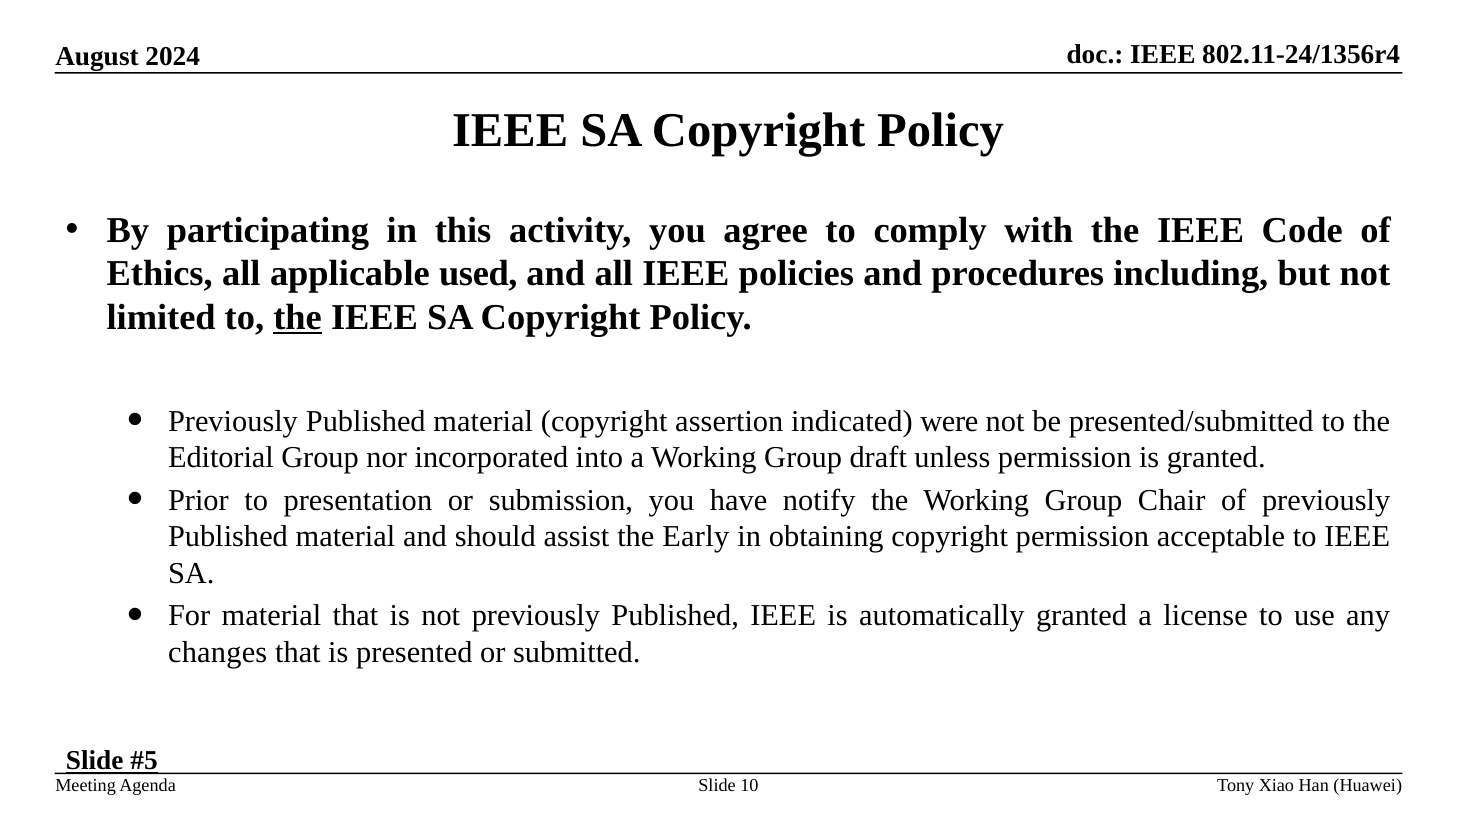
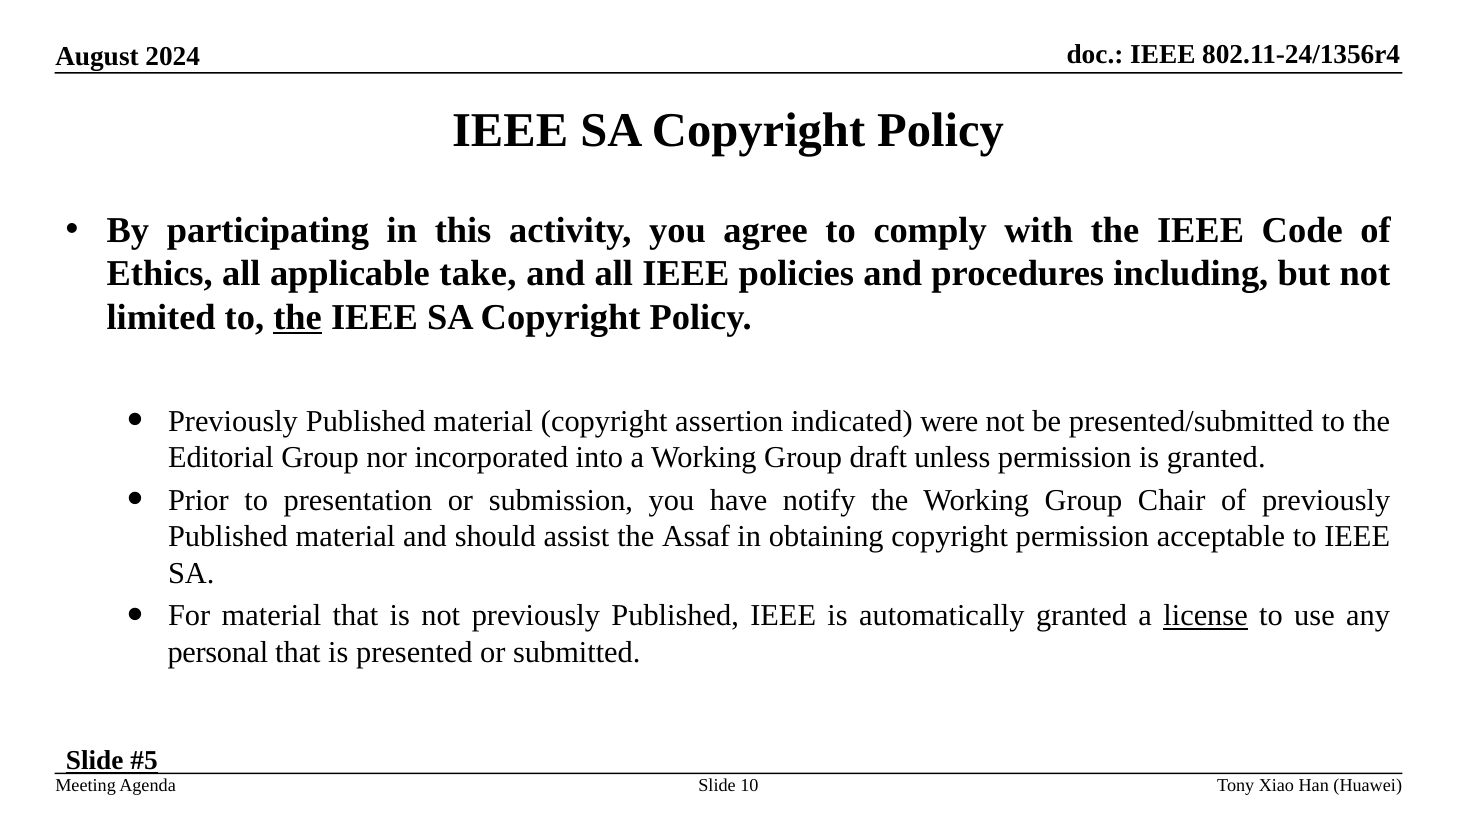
used: used -> take
Early: Early -> Assaf
license underline: none -> present
changes: changes -> personal
